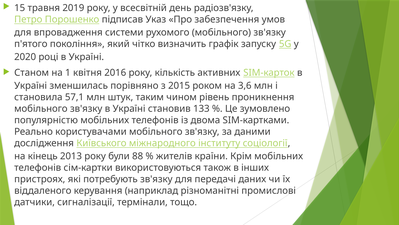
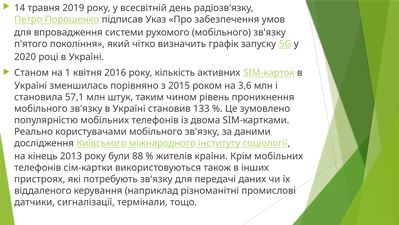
15: 15 -> 14
